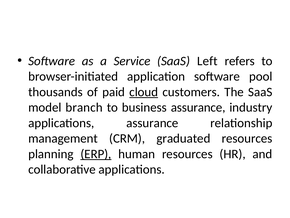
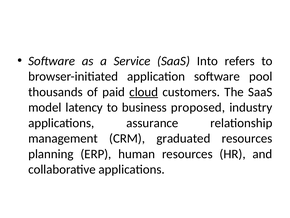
Left: Left -> Into
branch: branch -> latency
business assurance: assurance -> proposed
ERP underline: present -> none
